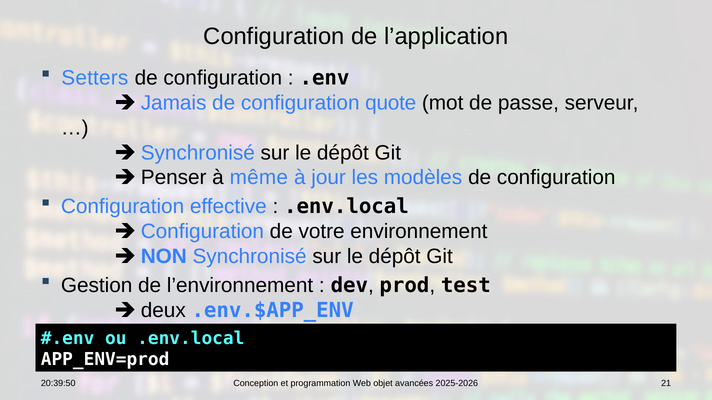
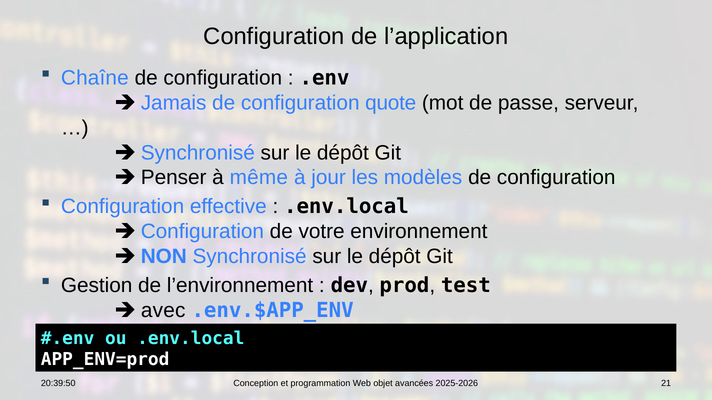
Setters: Setters -> Chaîne
deux: deux -> avec
